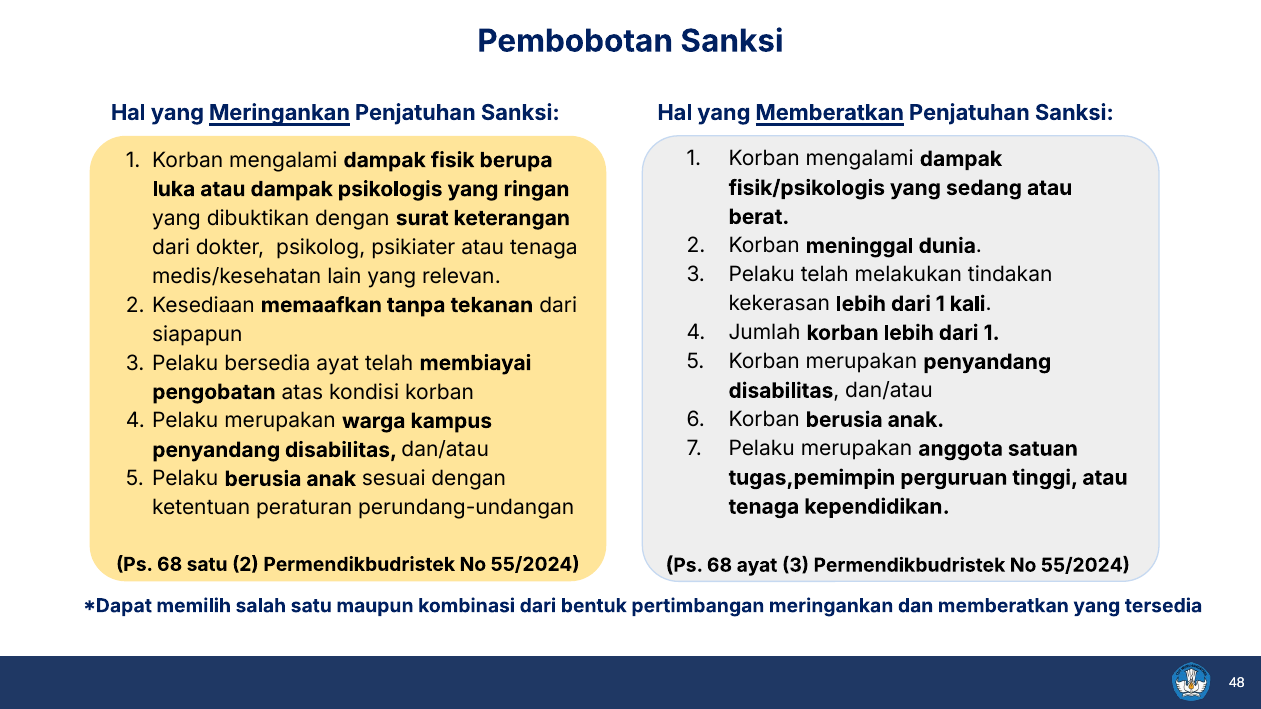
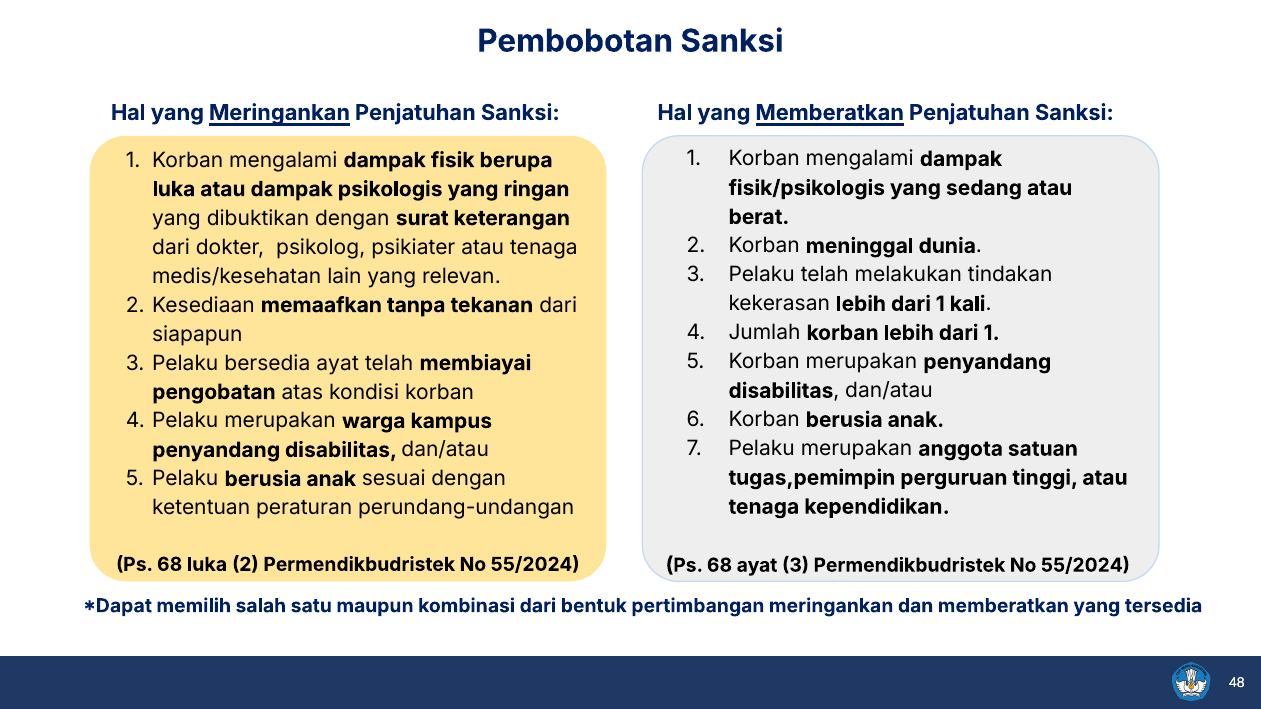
68 satu: satu -> luka
